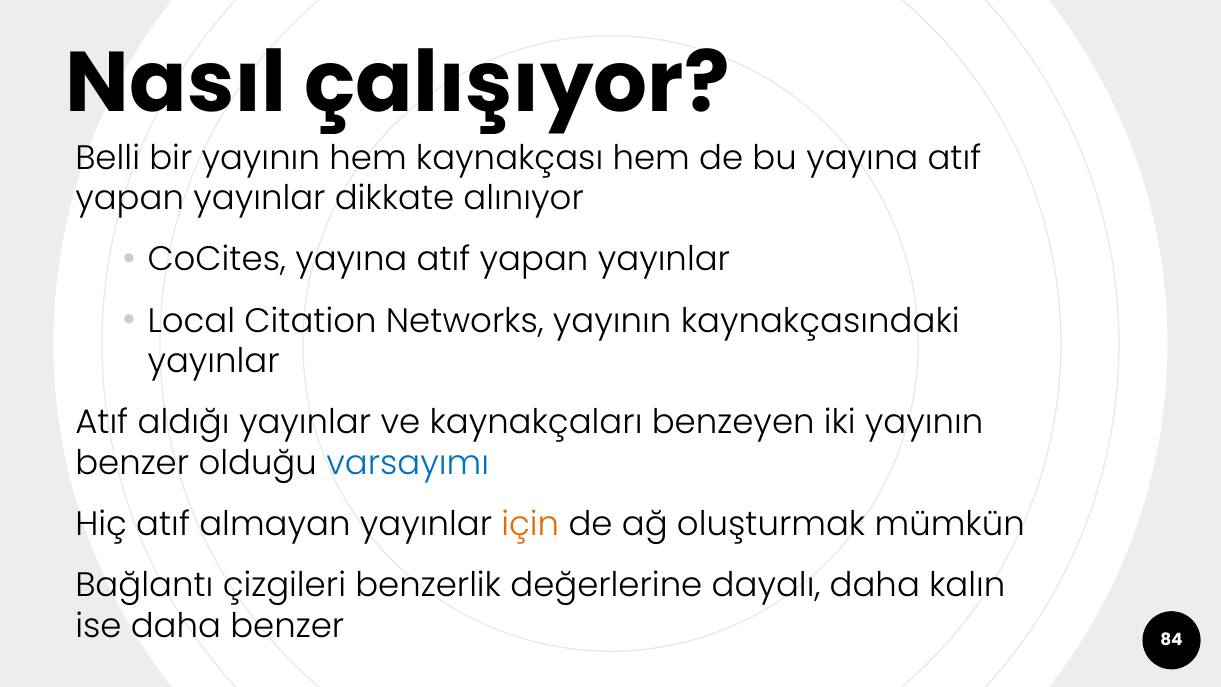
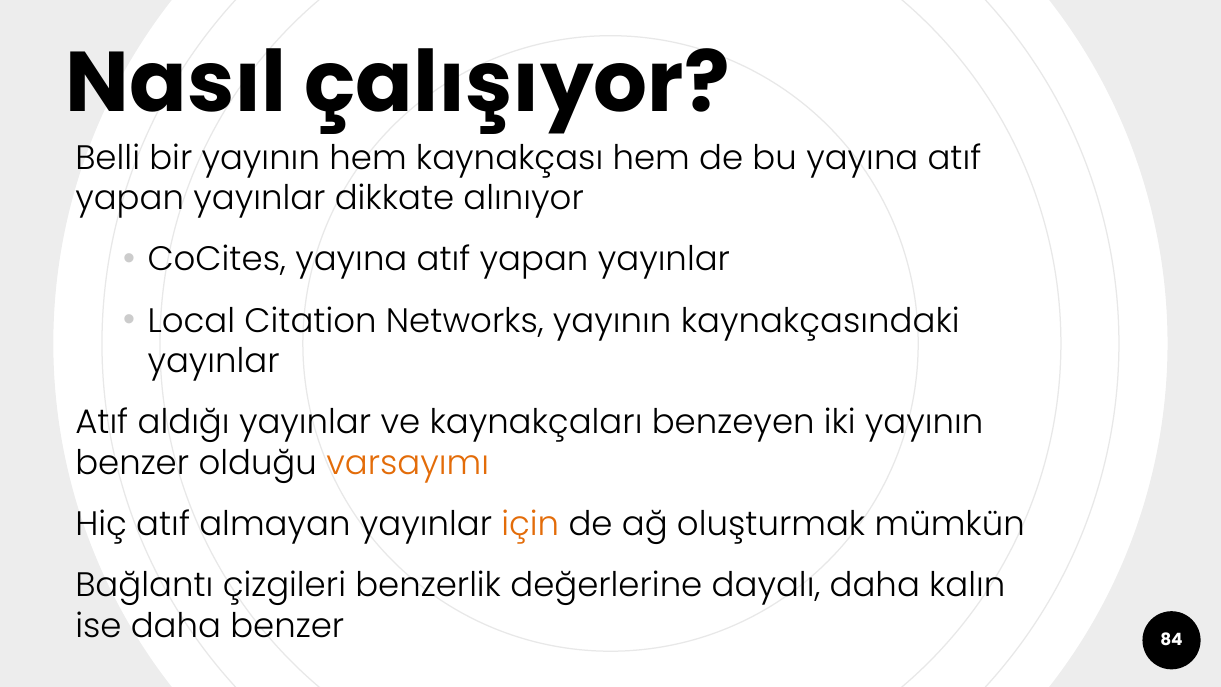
varsayımı colour: blue -> orange
